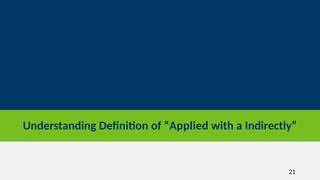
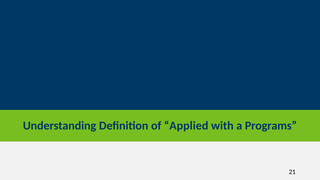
Indirectly: Indirectly -> Programs
